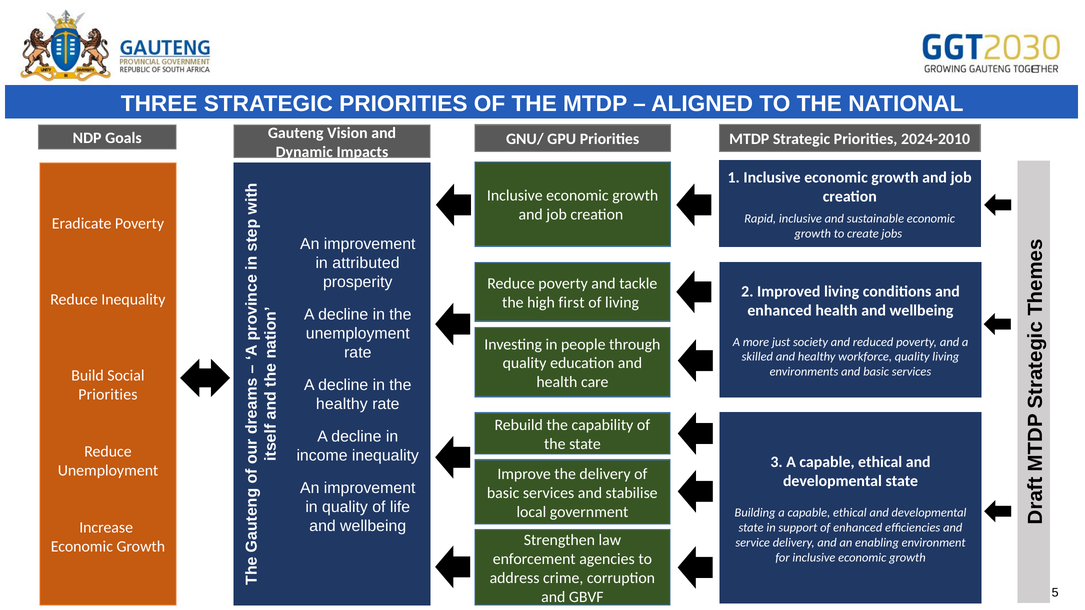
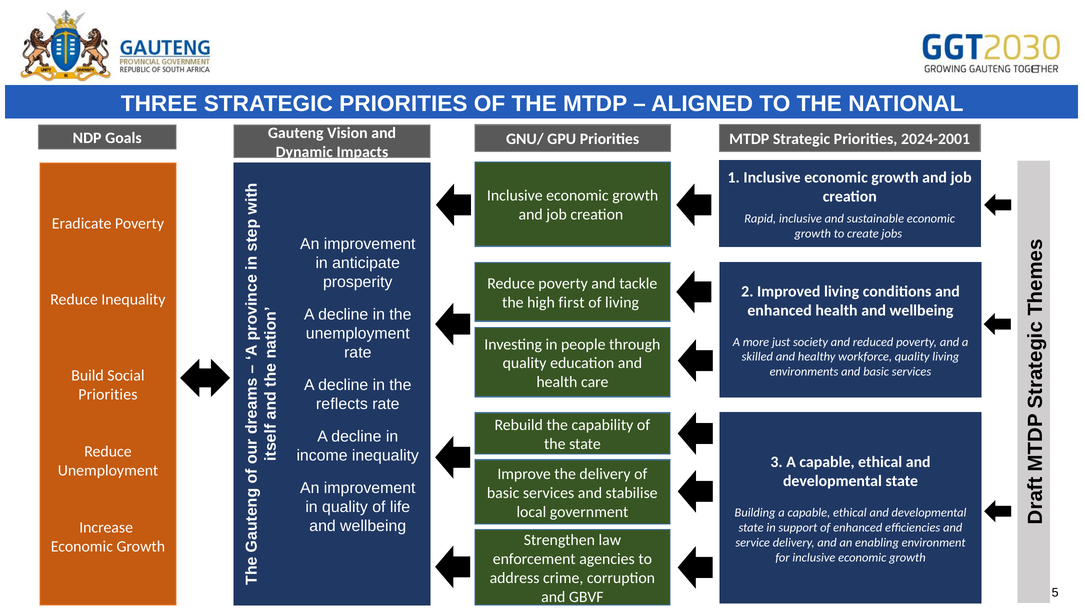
2024-2010: 2024-2010 -> 2024-2001
attributed: attributed -> anticipate
healthy at (342, 404): healthy -> reflects
